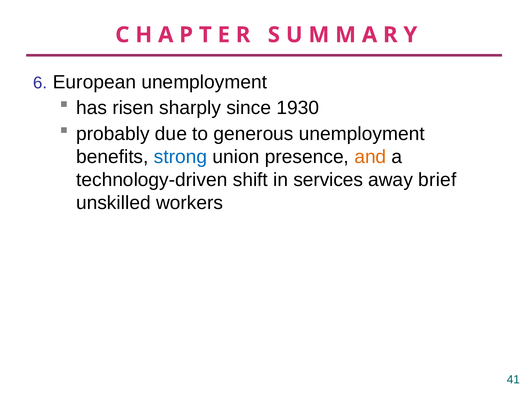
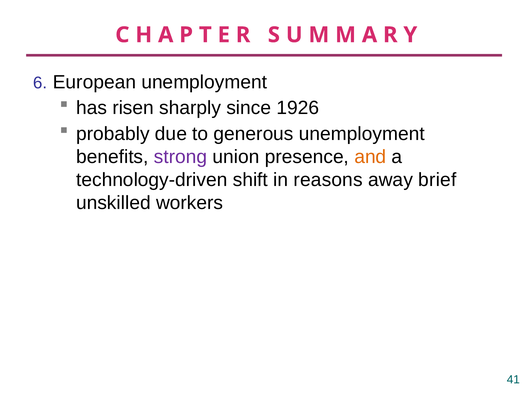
1930: 1930 -> 1926
strong colour: blue -> purple
services: services -> reasons
